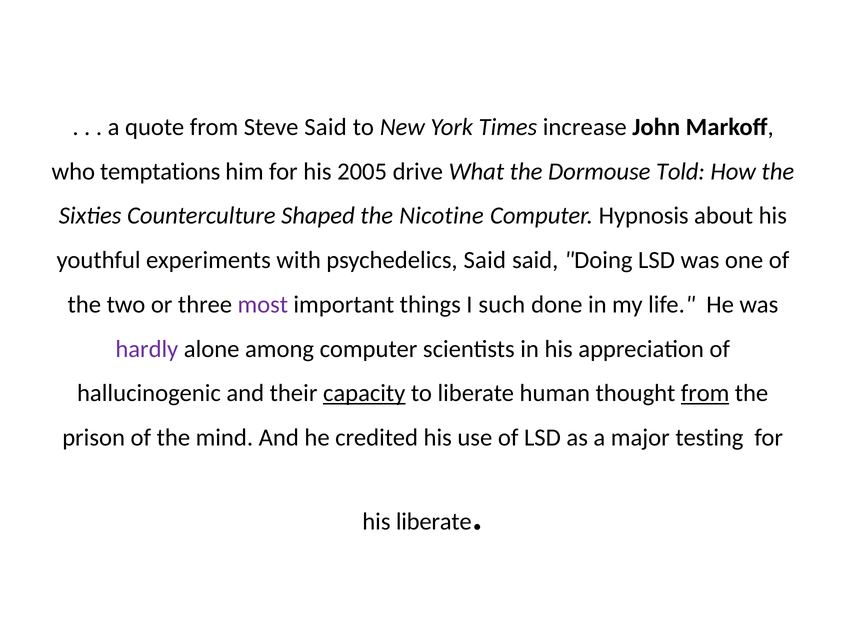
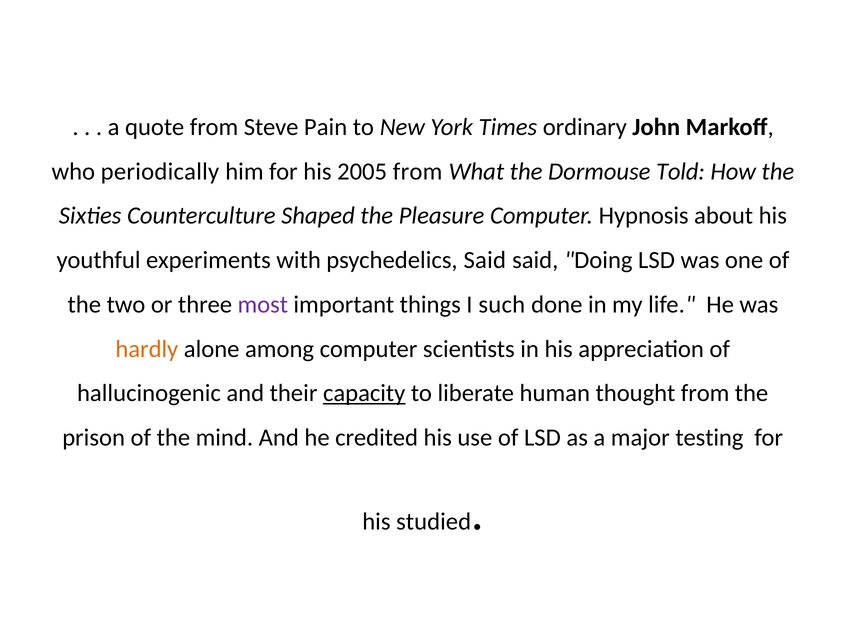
Steve Said: Said -> Pain
increase: increase -> ordinary
temptations: temptations -> periodically
2005 drive: drive -> from
Nicotine: Nicotine -> Pleasure
hardly colour: purple -> orange
from at (705, 394) underline: present -> none
his liberate: liberate -> studied
